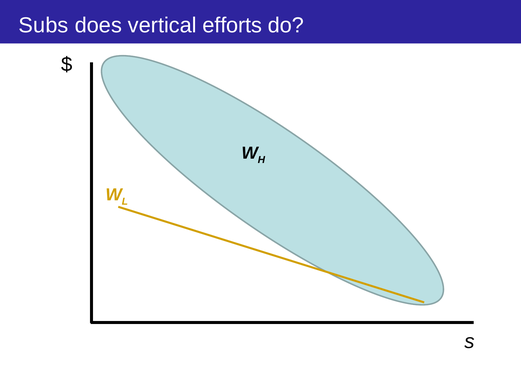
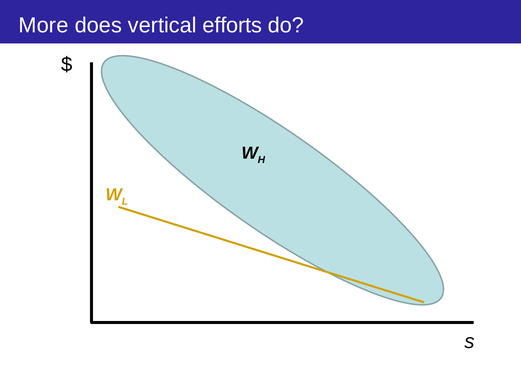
Subs: Subs -> More
